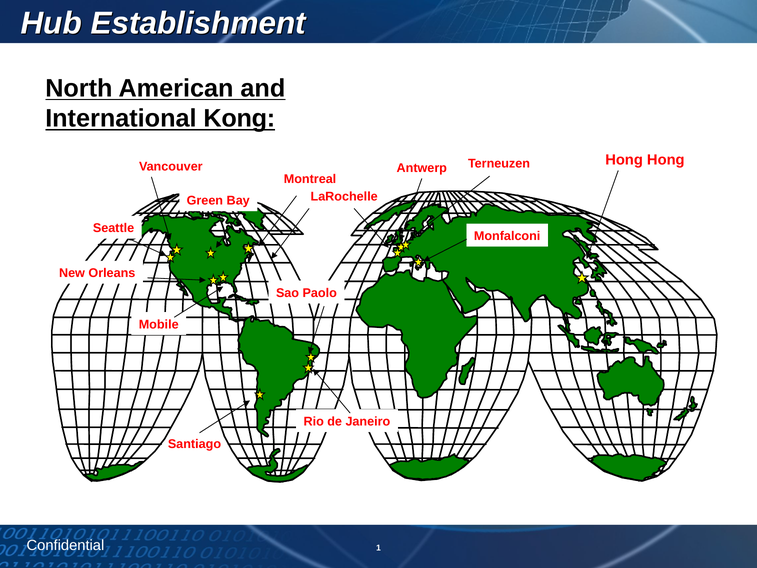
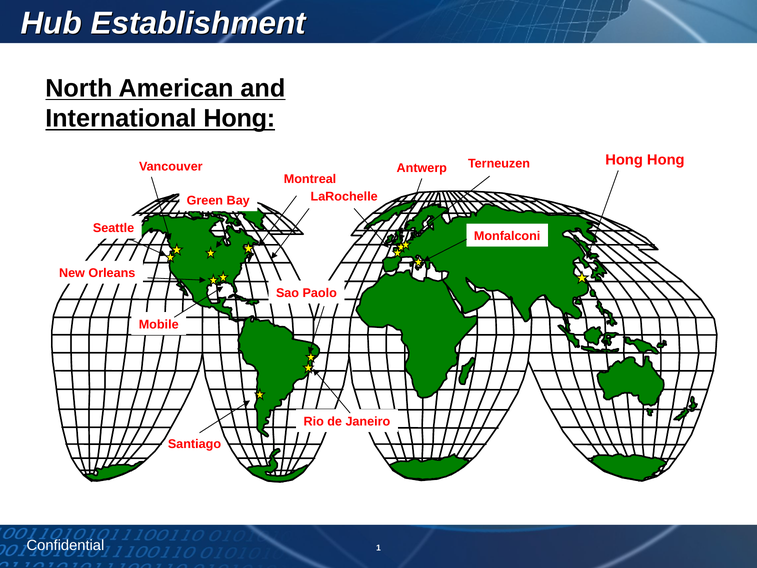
International Kong: Kong -> Hong
